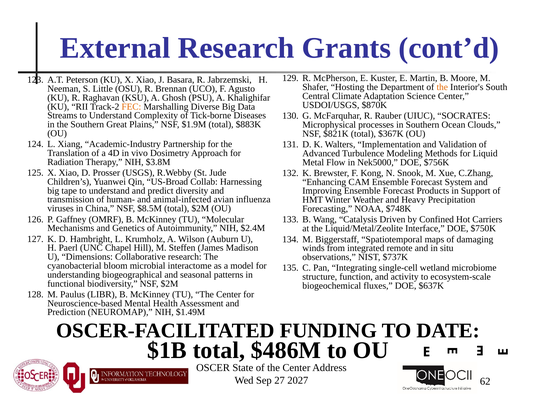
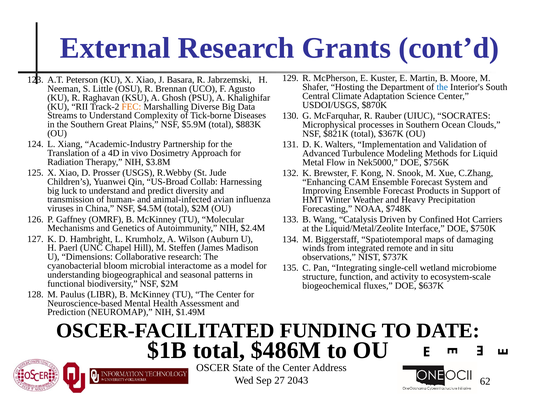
the at (442, 87) colour: orange -> blue
$1.9M: $1.9M -> $5.9M
tape: tape -> luck
$8.5M: $8.5M -> $4.5M
2027: 2027 -> 2043
